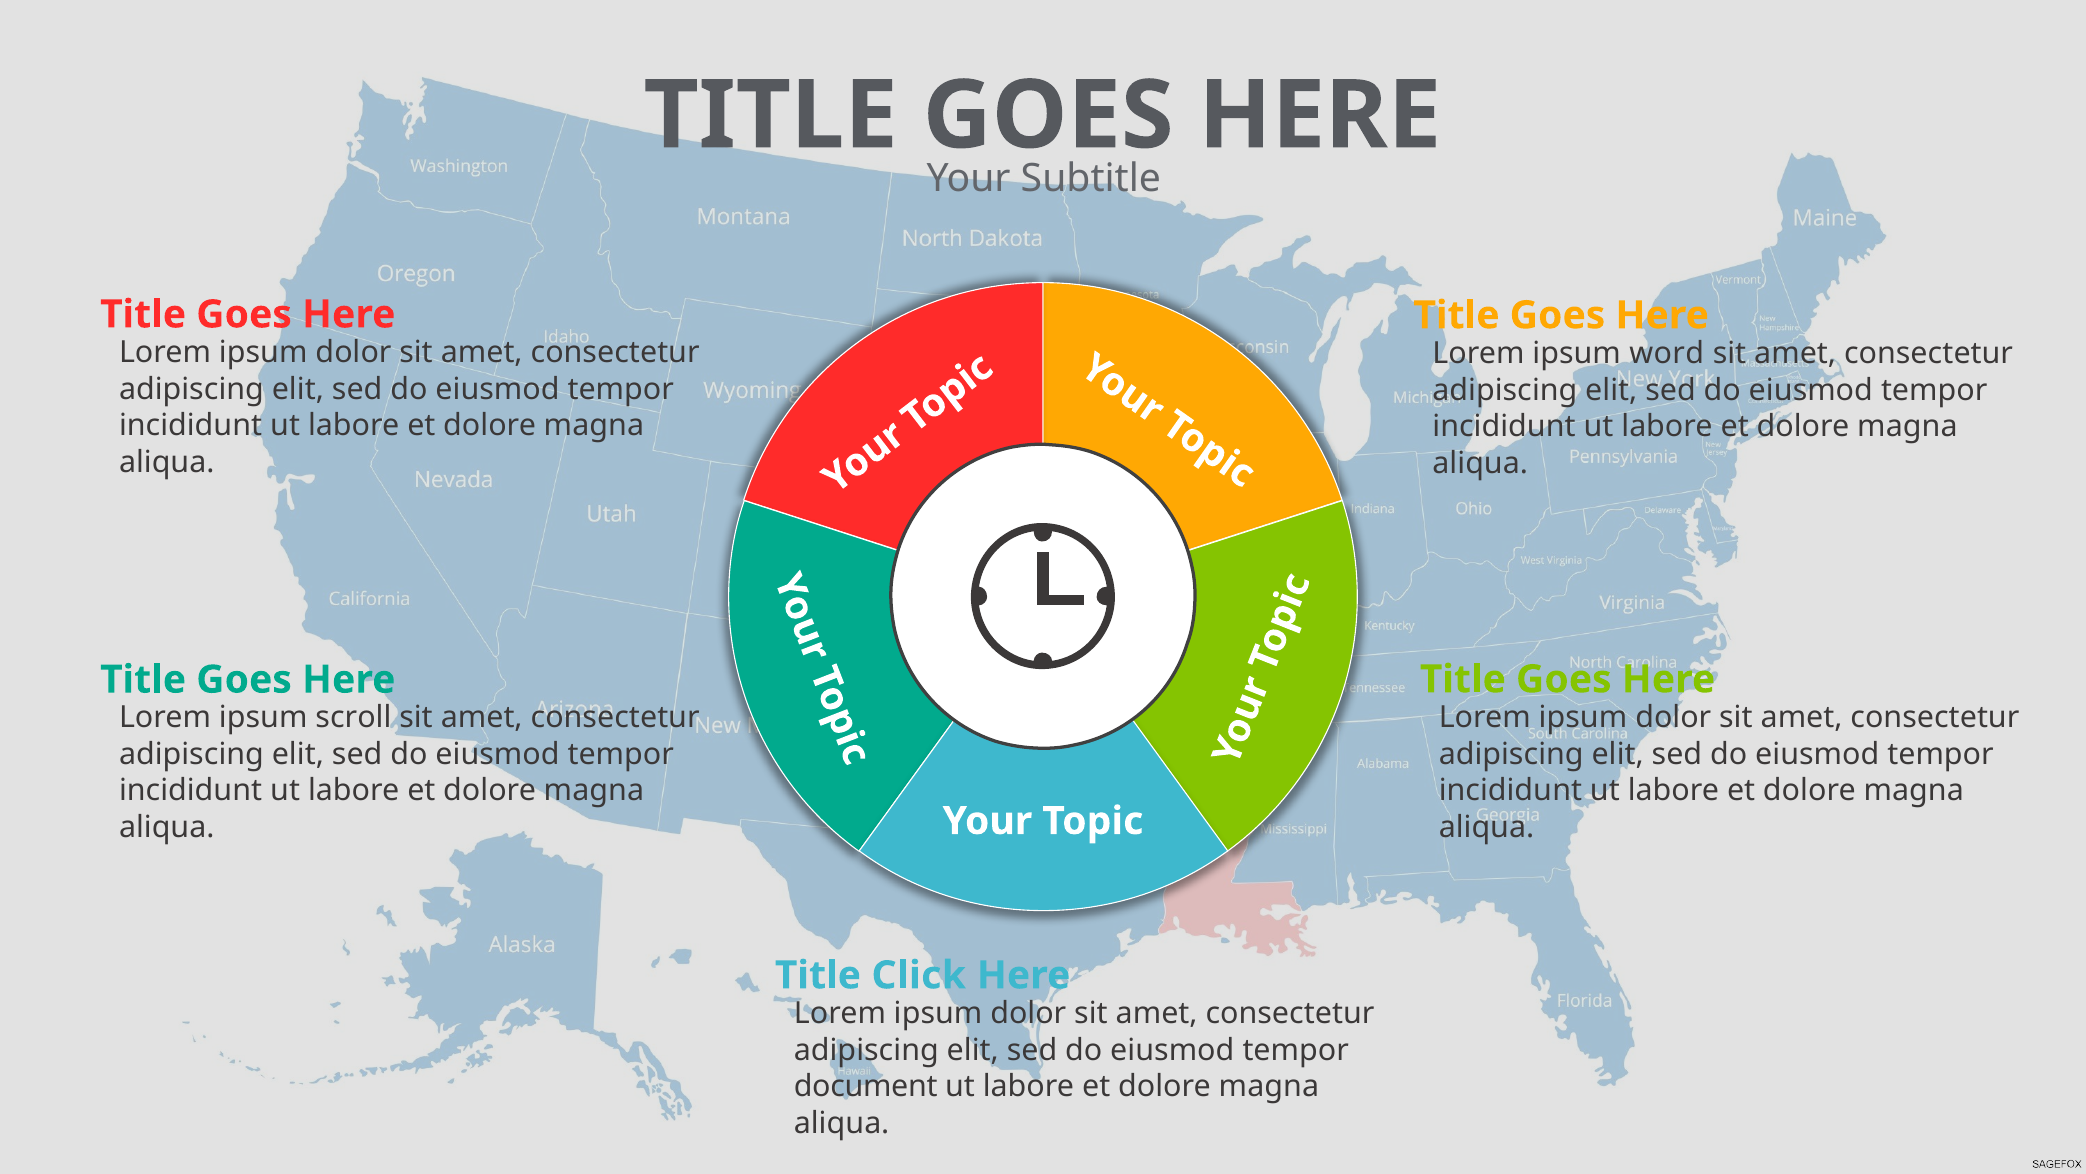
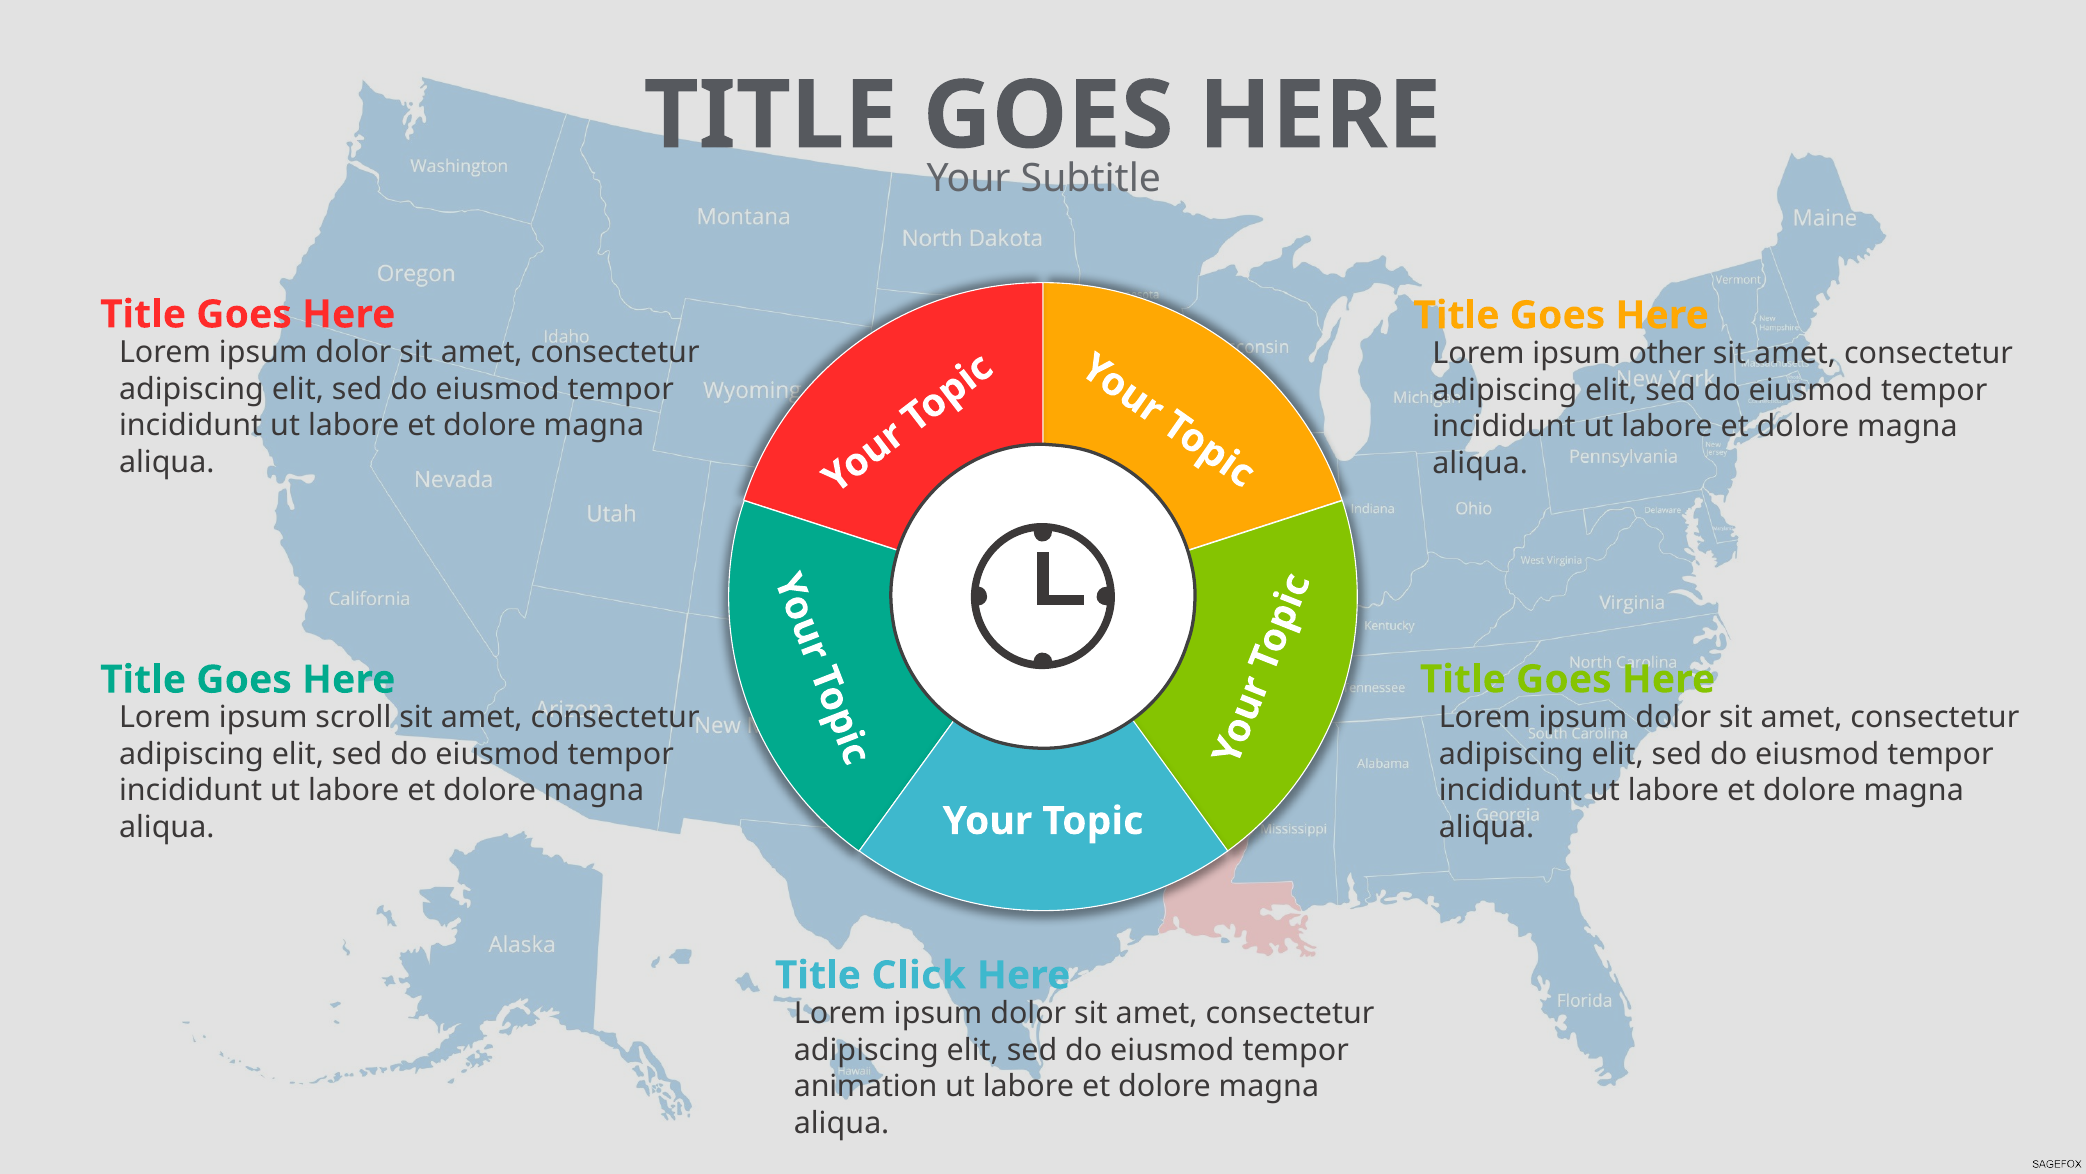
word: word -> other
document: document -> animation
